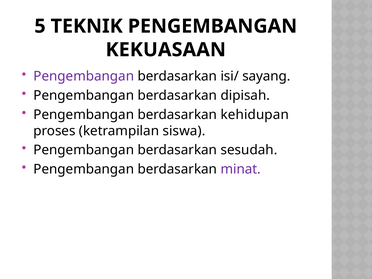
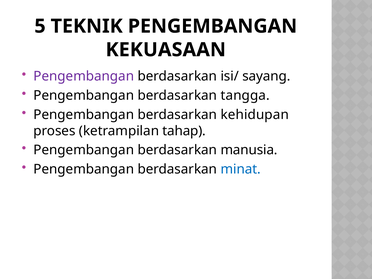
dipisah: dipisah -> tangga
siswa: siswa -> tahap
sesudah: sesudah -> manusia
minat colour: purple -> blue
